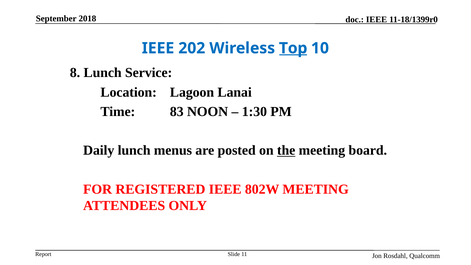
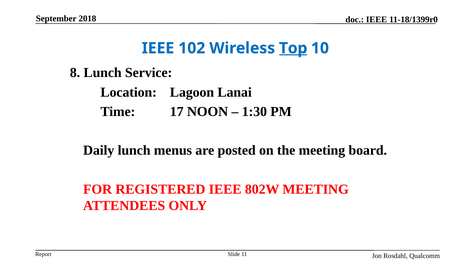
202: 202 -> 102
83: 83 -> 17
the underline: present -> none
